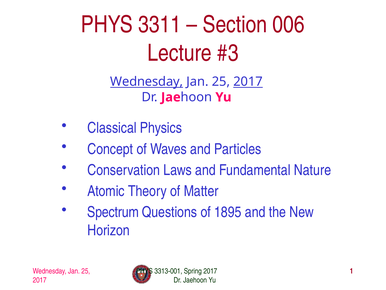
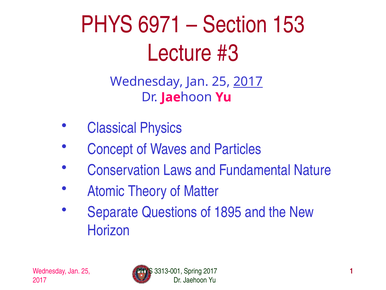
3311: 3311 -> 6971
006: 006 -> 153
Wednesday at (147, 82) underline: present -> none
Spectrum: Spectrum -> Separate
